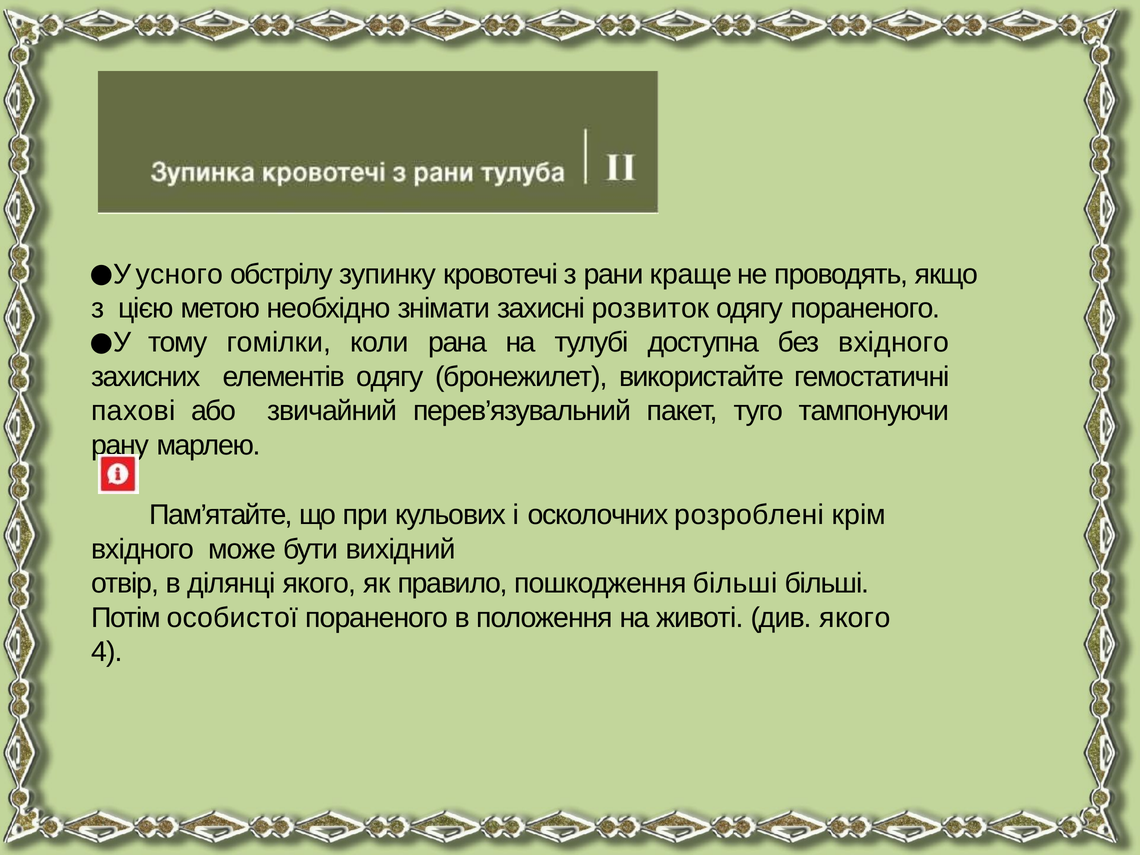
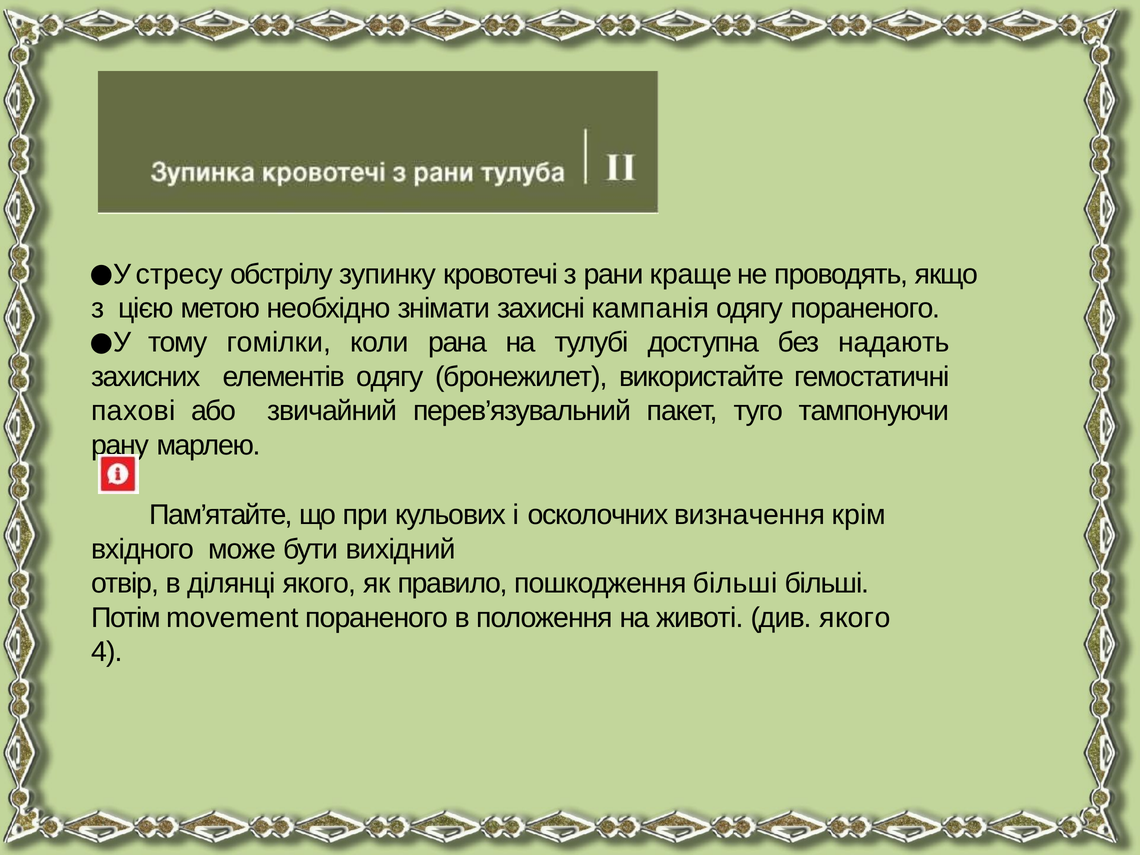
усного: усного -> стресу
розвиток: розвиток -> кампанія
без вхідного: вхідного -> надають
розроблені: розроблені -> визначення
особистої: особистої -> movement
